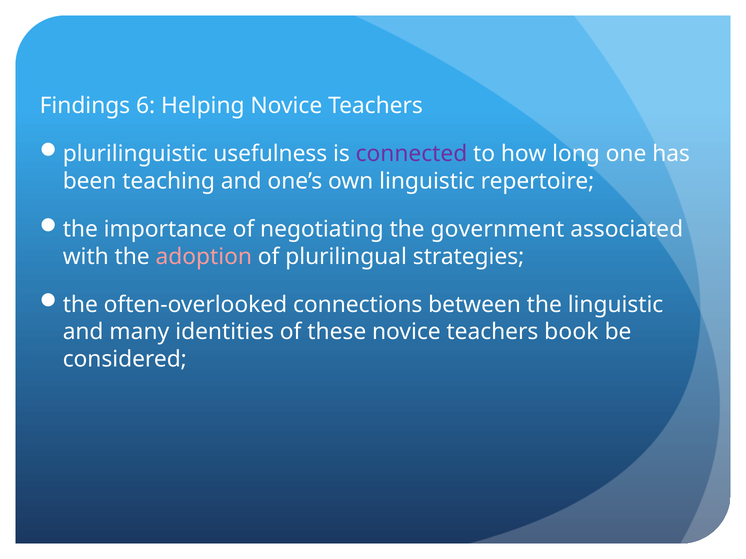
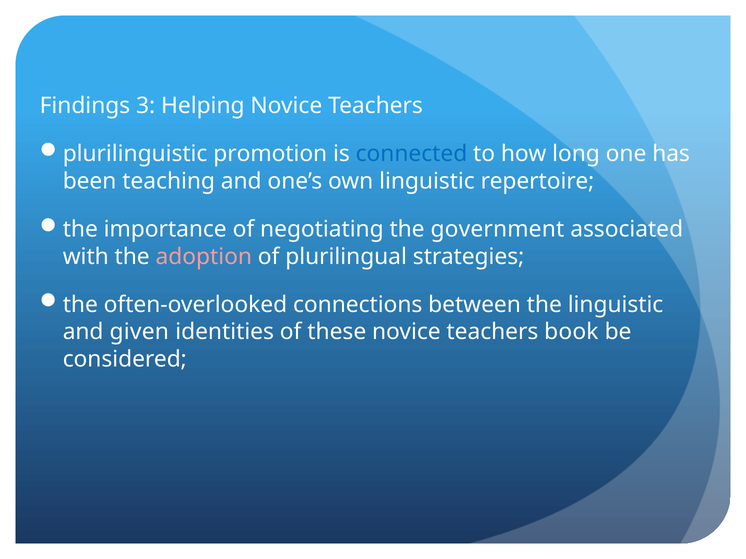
6: 6 -> 3
usefulness: usefulness -> promotion
connected colour: purple -> blue
many: many -> given
